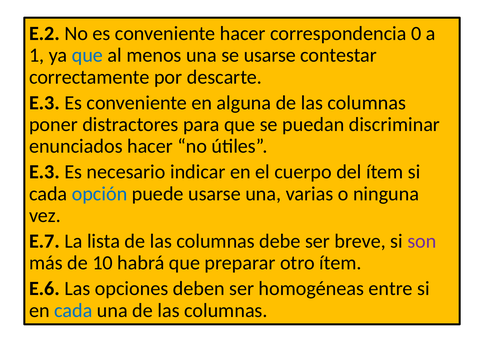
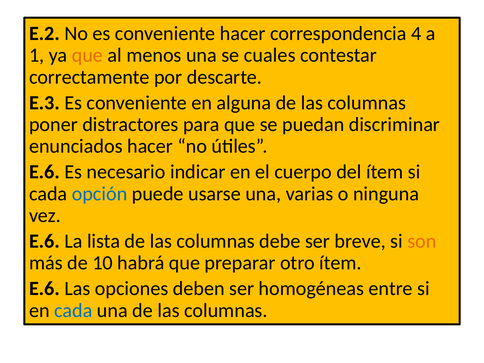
0: 0 -> 4
que at (87, 55) colour: blue -> orange
se usarse: usarse -> cuales
E.3 at (44, 172): E.3 -> E.6
E.7 at (44, 241): E.7 -> E.6
son colour: purple -> orange
